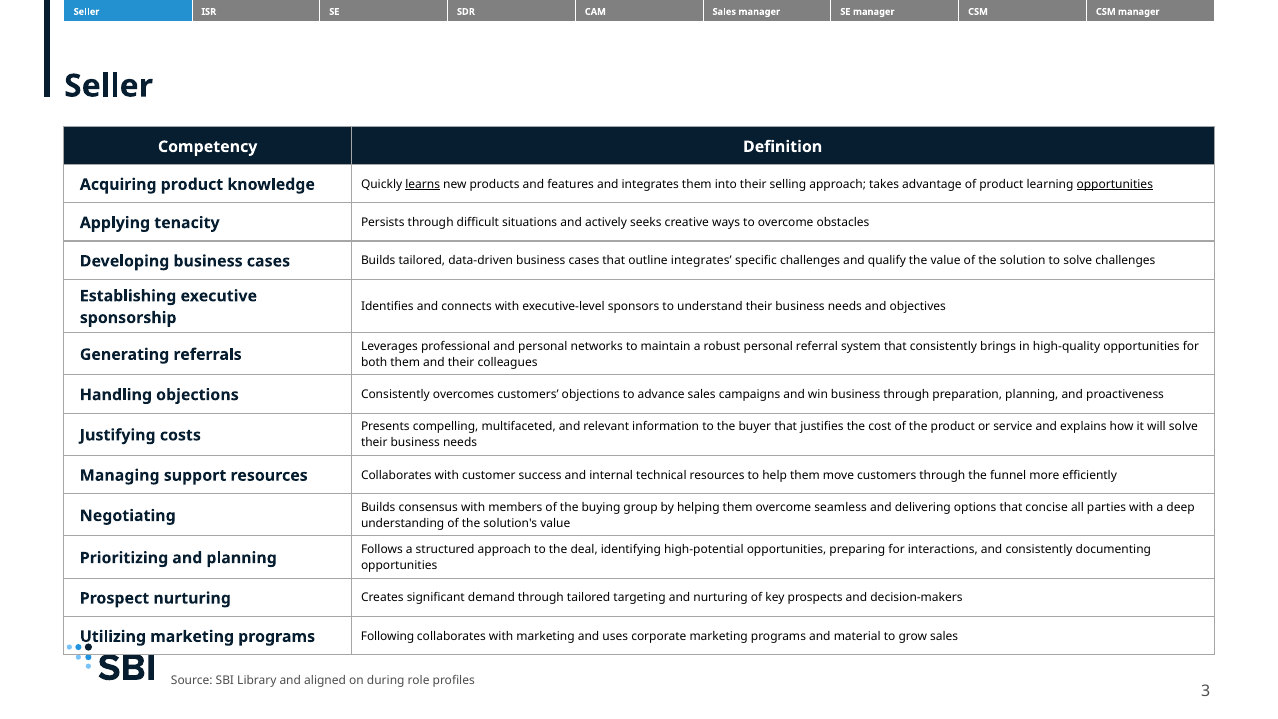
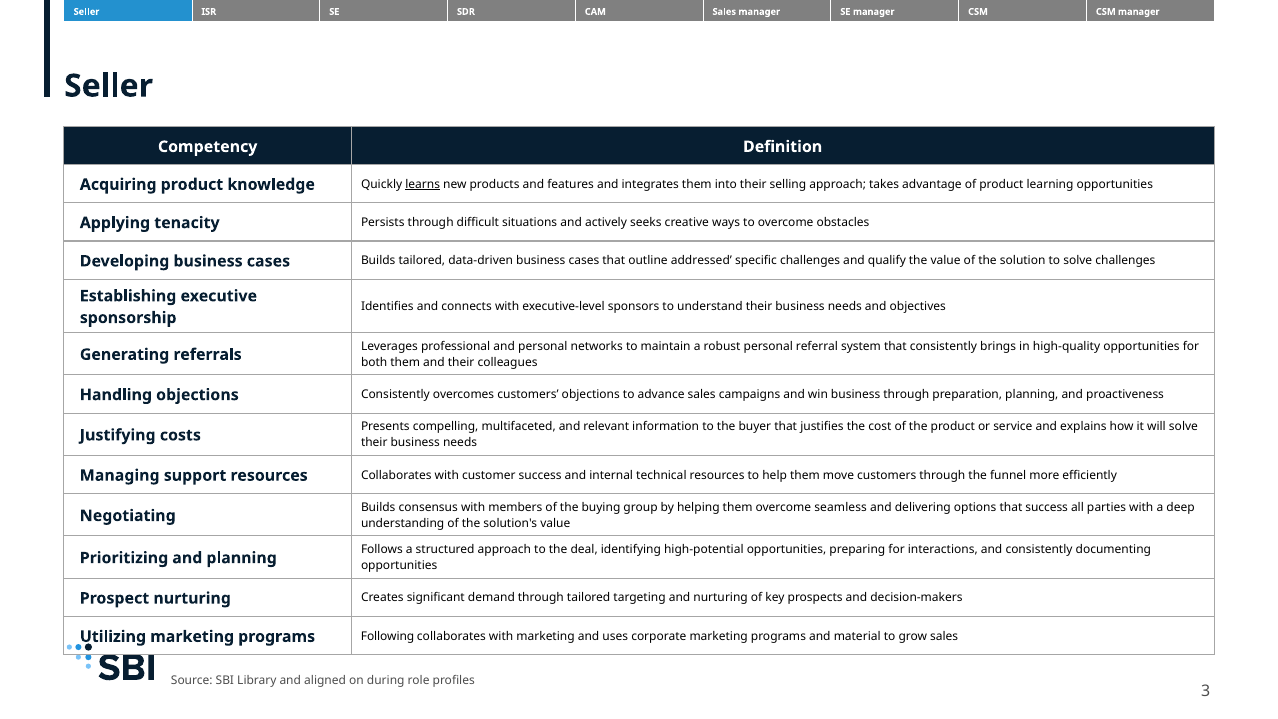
opportunities at (1115, 184) underline: present -> none
outline integrates: integrates -> addressed
that concise: concise -> success
